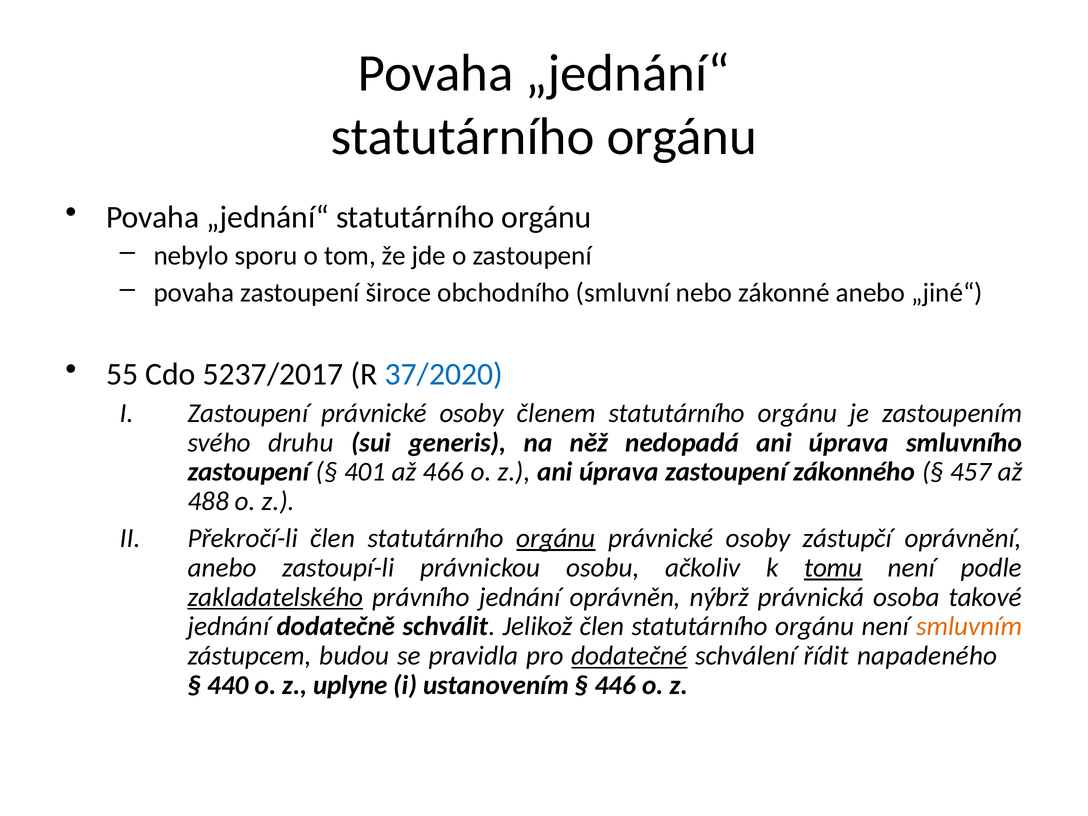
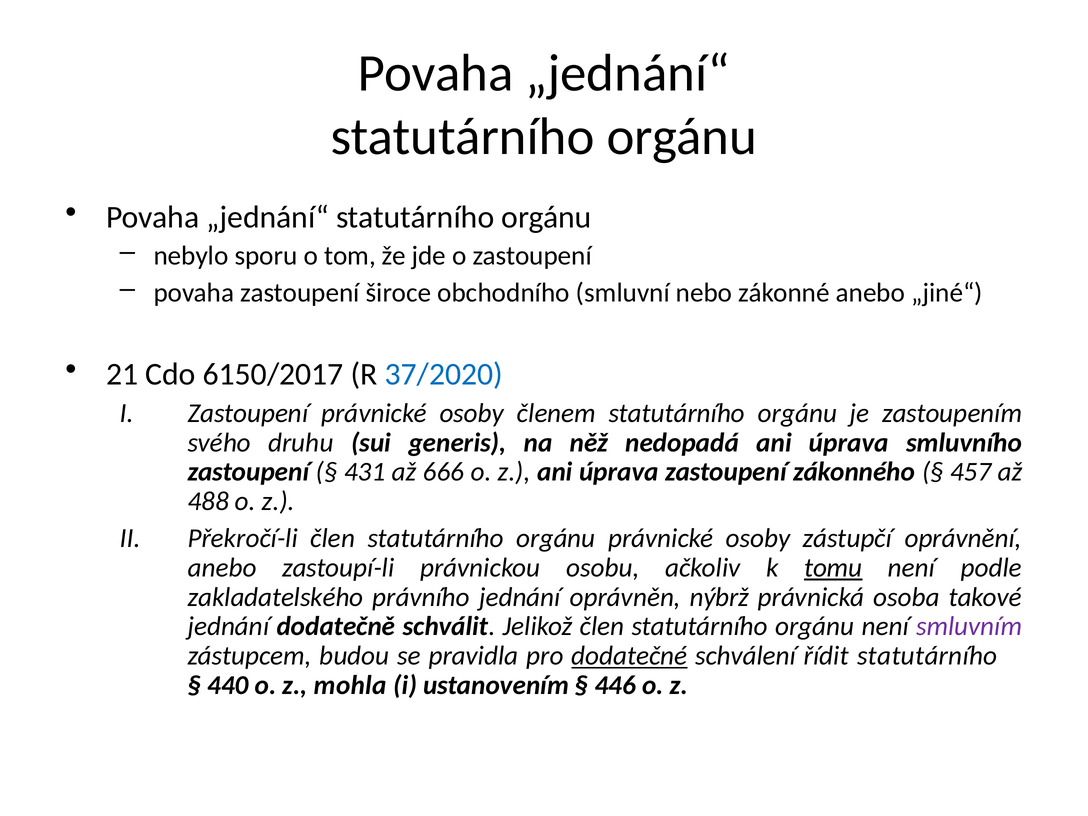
55: 55 -> 21
5237/2017: 5237/2017 -> 6150/2017
401: 401 -> 431
466: 466 -> 666
orgánu at (556, 538) underline: present -> none
zakladatelského underline: present -> none
smluvním colour: orange -> purple
řídit napadeného: napadeného -> statutárního
uplyne: uplyne -> mohla
